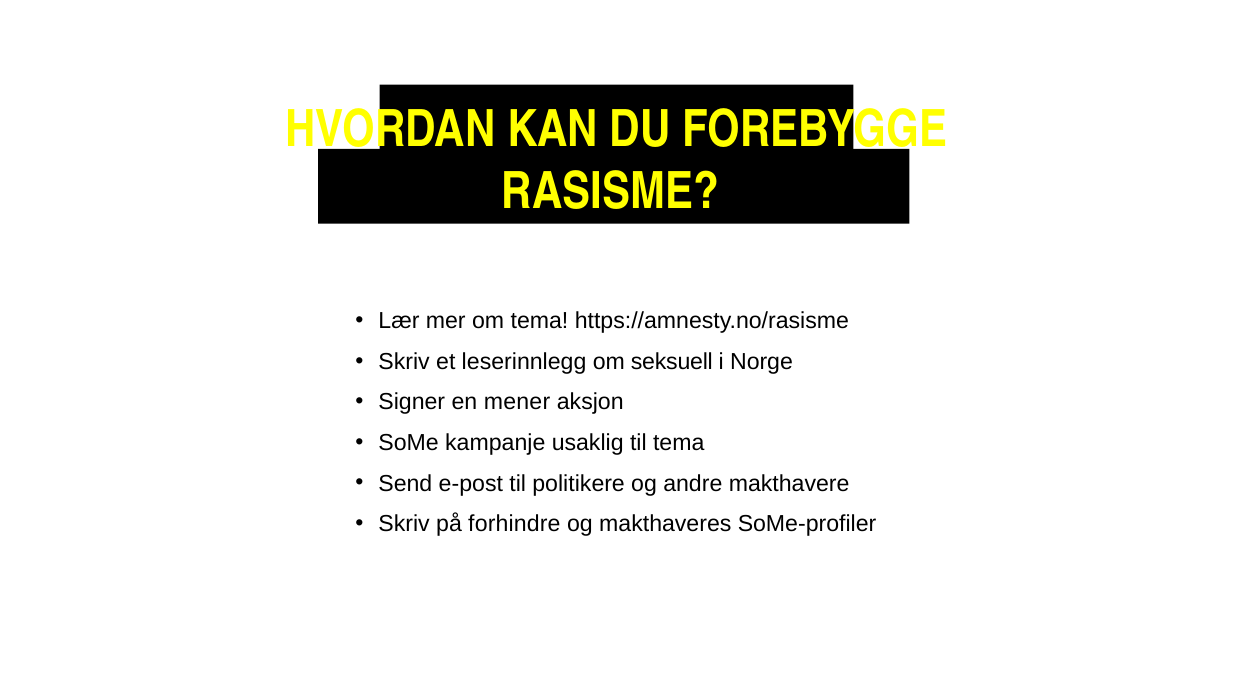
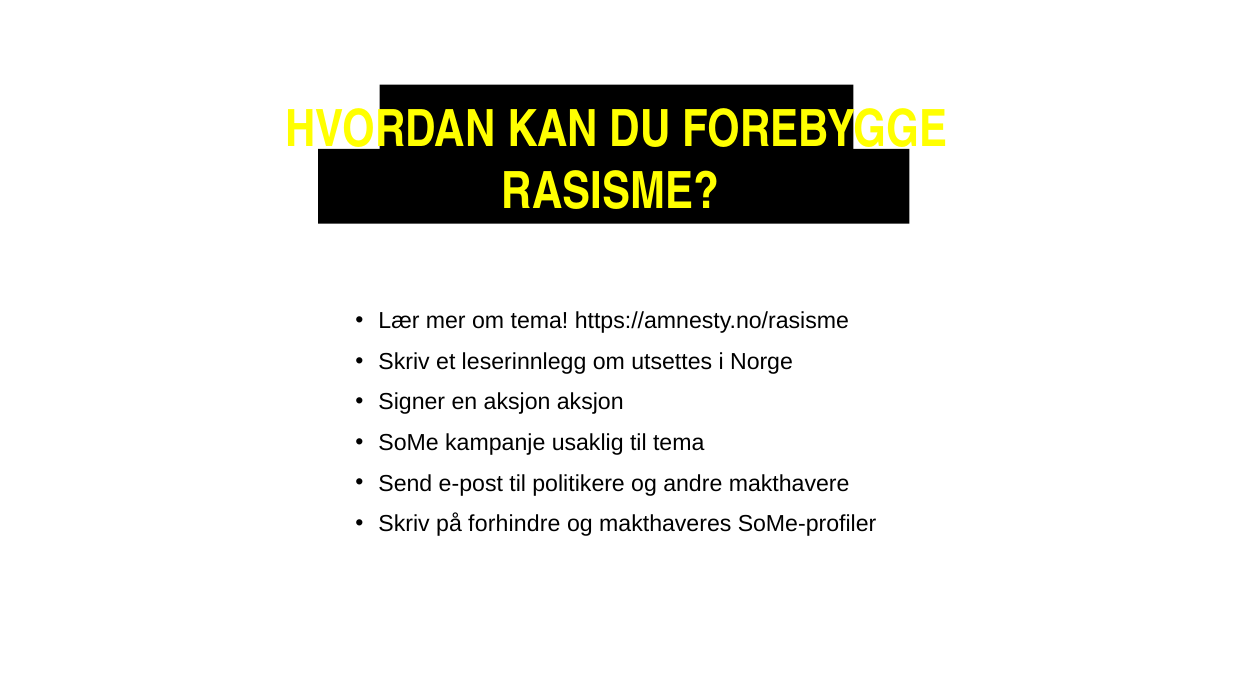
seksuell: seksuell -> utsettes
en mener: mener -> aksjon
